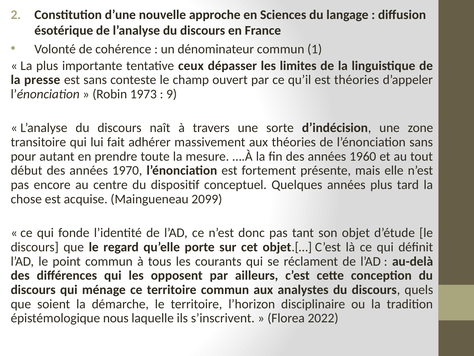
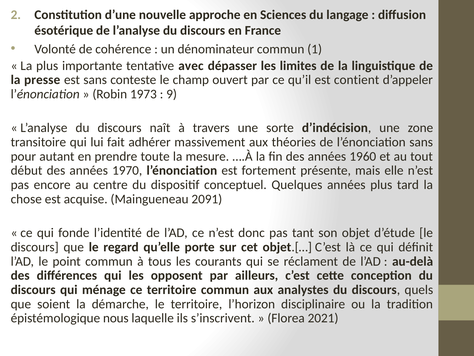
ceux: ceux -> avec
est théories: théories -> contient
2099: 2099 -> 2091
2022: 2022 -> 2021
